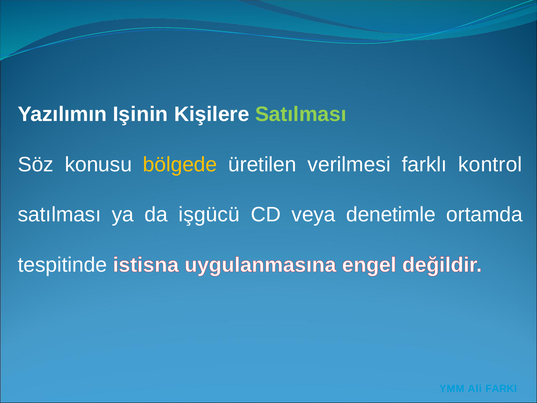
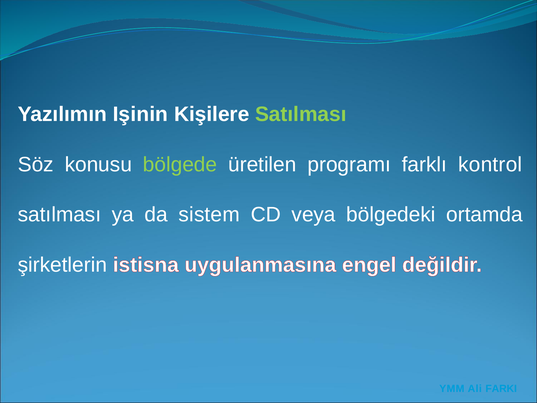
bölgede colour: yellow -> light green
verilmesi: verilmesi -> programı
işgücü: işgücü -> sistem
denetimle: denetimle -> bölgedeki
tespitinde: tespitinde -> şirketlerin
